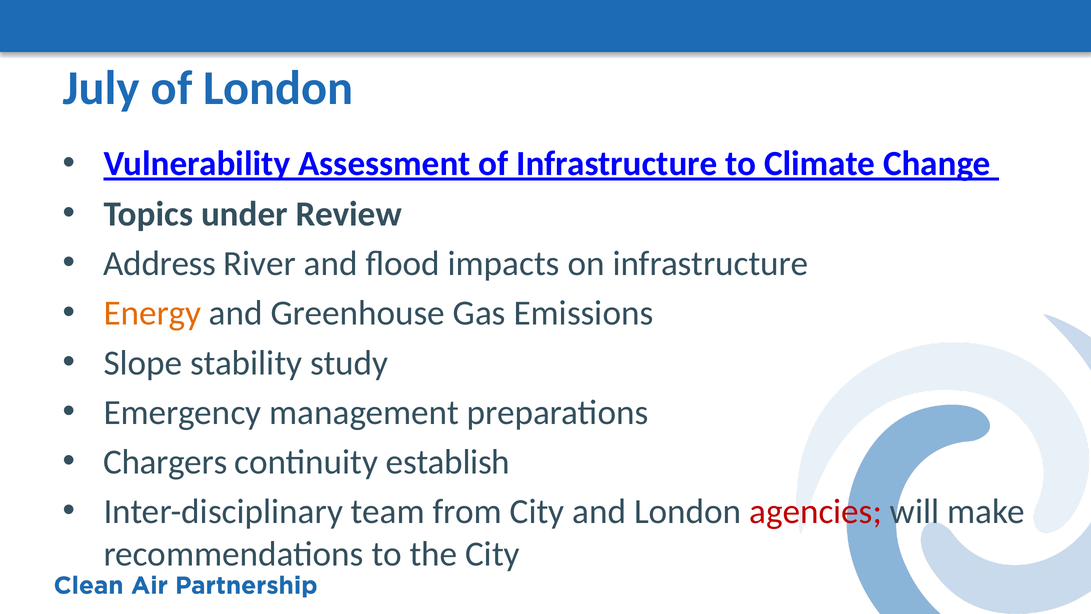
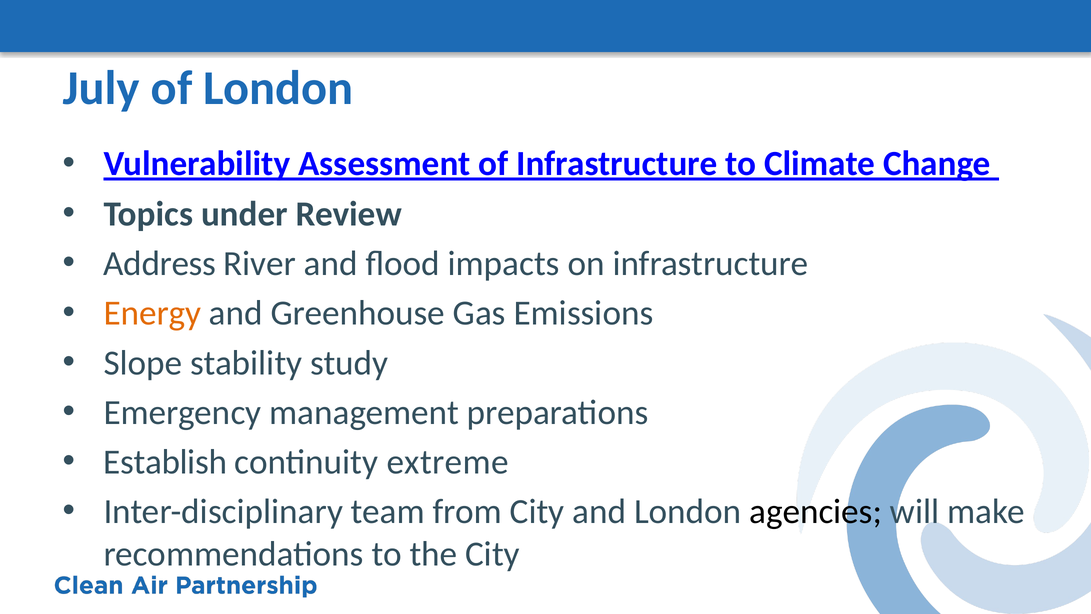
Chargers: Chargers -> Establish
establish: establish -> extreme
agencies colour: red -> black
